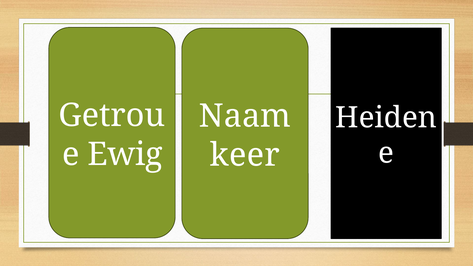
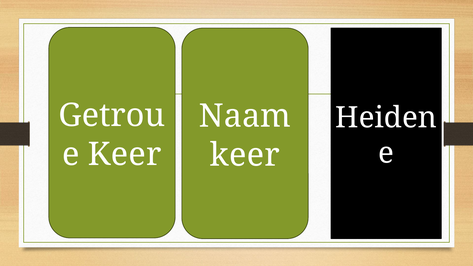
Ewig at (125, 154): Ewig -> Keer
